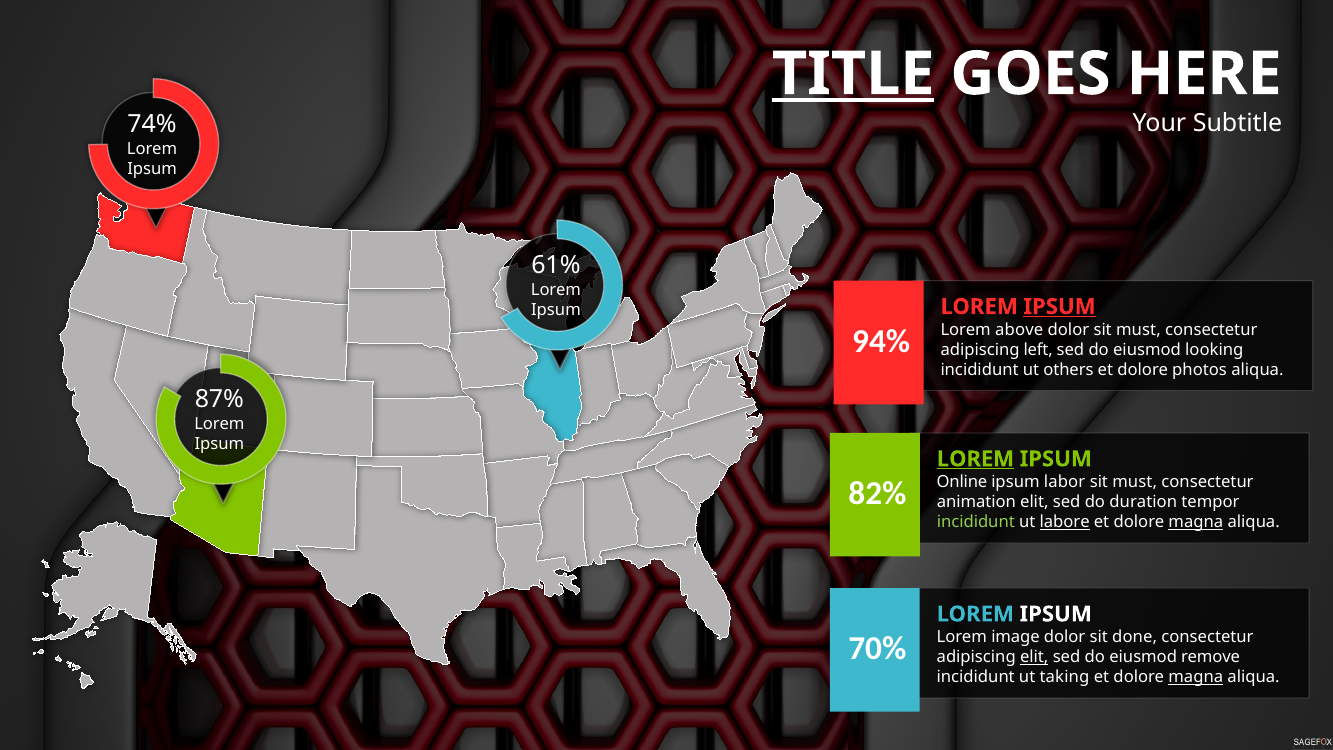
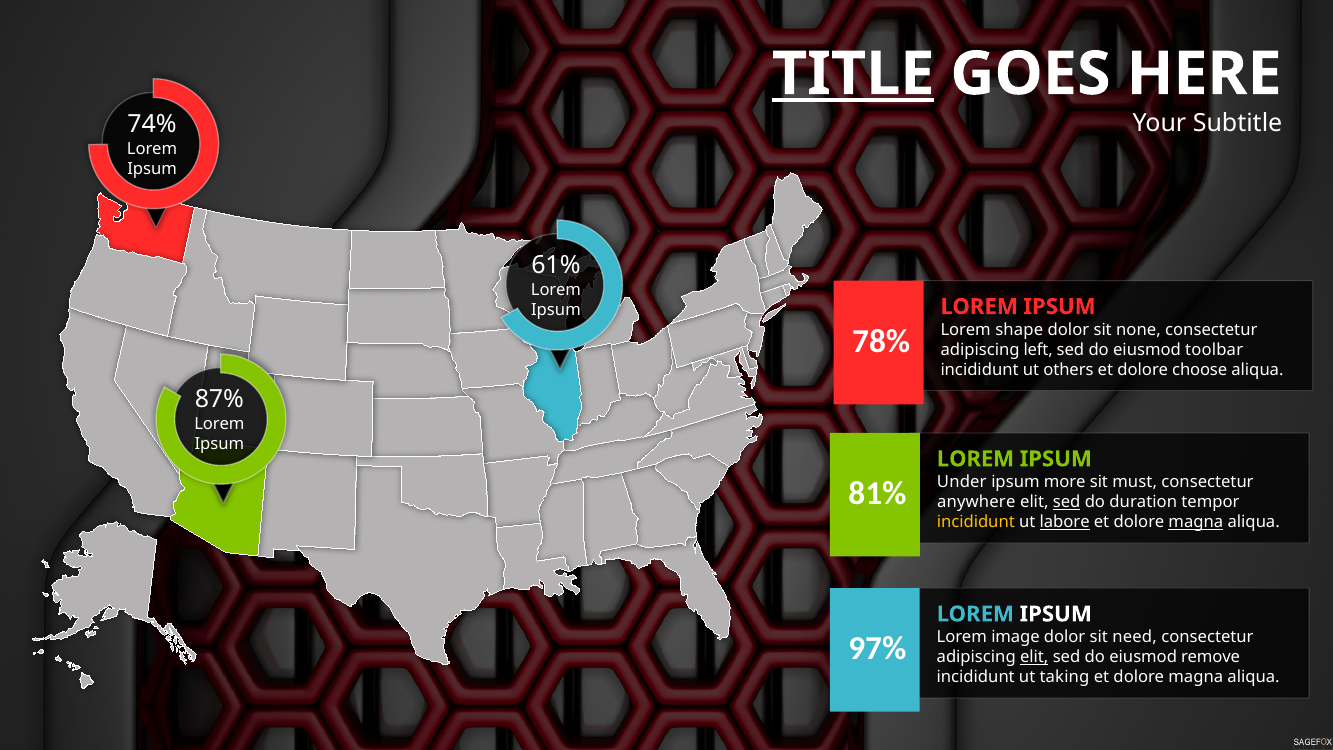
IPSUM at (1060, 307) underline: present -> none
above: above -> shape
dolor sit must: must -> none
94%: 94% -> 78%
looking: looking -> toolbar
photos: photos -> choose
LOREM at (975, 459) underline: present -> none
Online: Online -> Under
labor: labor -> more
82%: 82% -> 81%
animation: animation -> anywhere
sed at (1067, 502) underline: none -> present
incididunt at (976, 522) colour: light green -> yellow
done: done -> need
70%: 70% -> 97%
magna at (1196, 677) underline: present -> none
